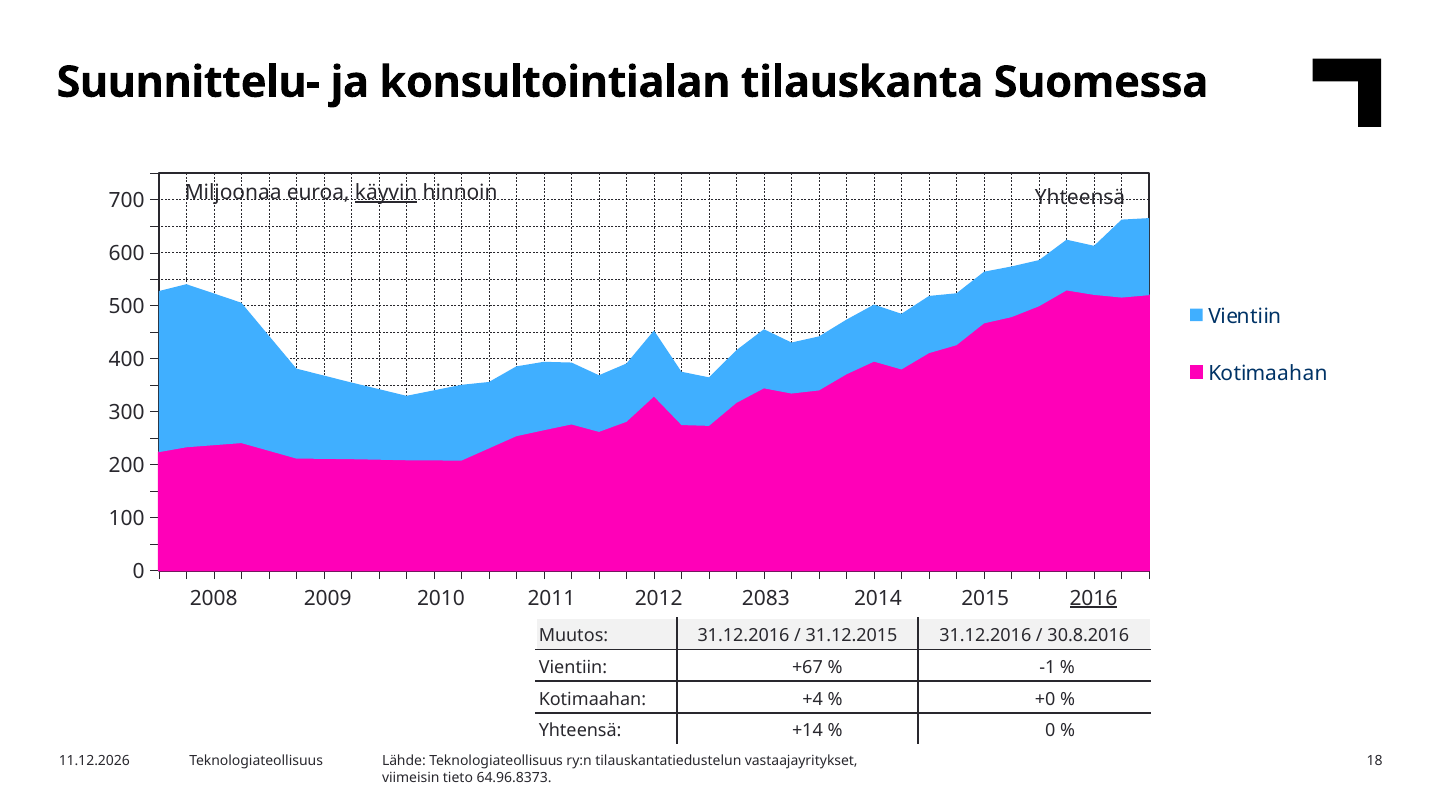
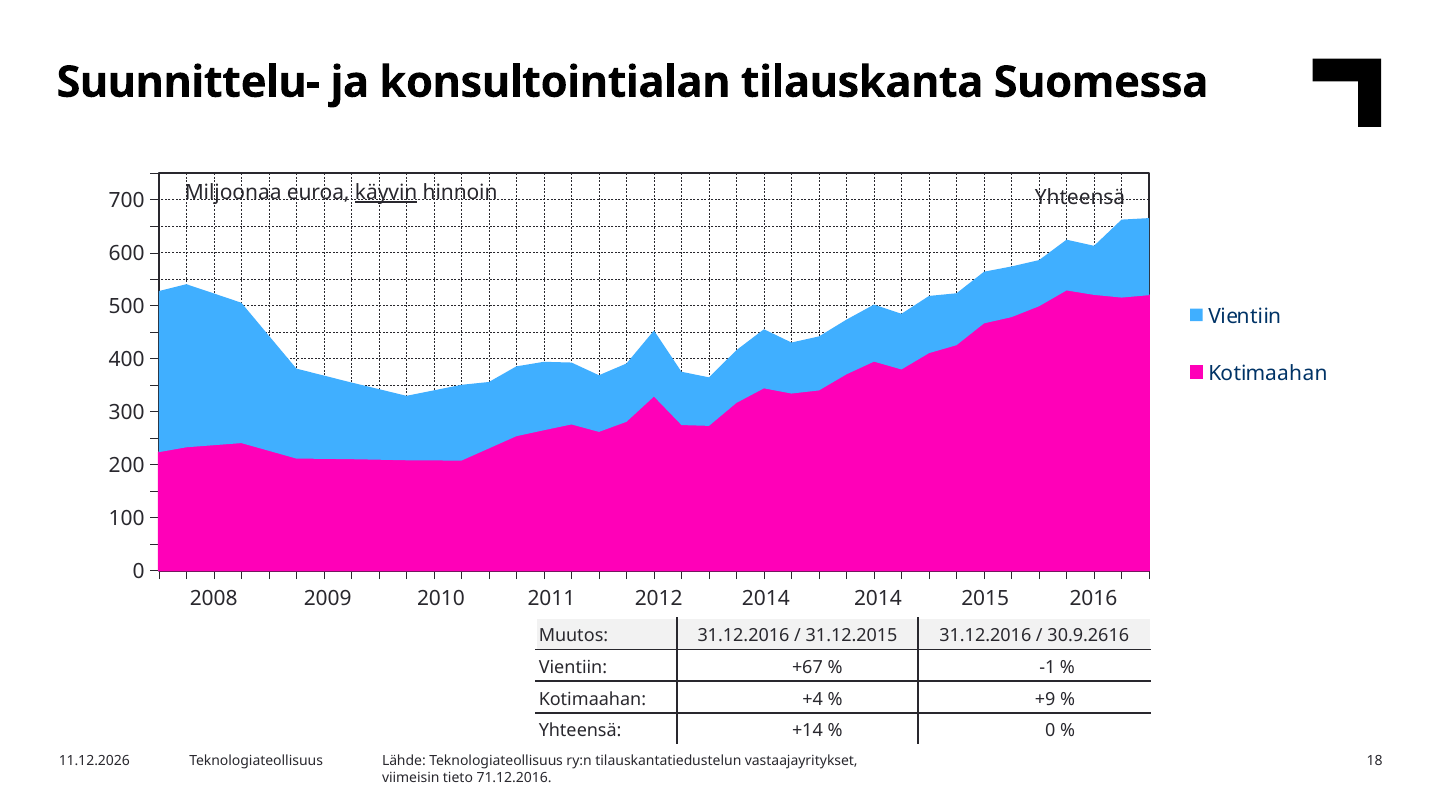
2012 2083: 2083 -> 2014
2016 underline: present -> none
30.8.2016: 30.8.2016 -> 30.9.2616
+0: +0 -> +9
64.96.8373: 64.96.8373 -> 71.12.2016
